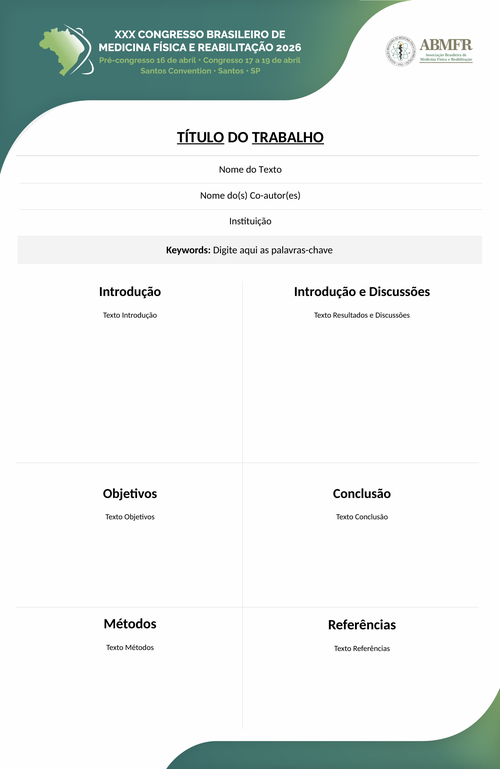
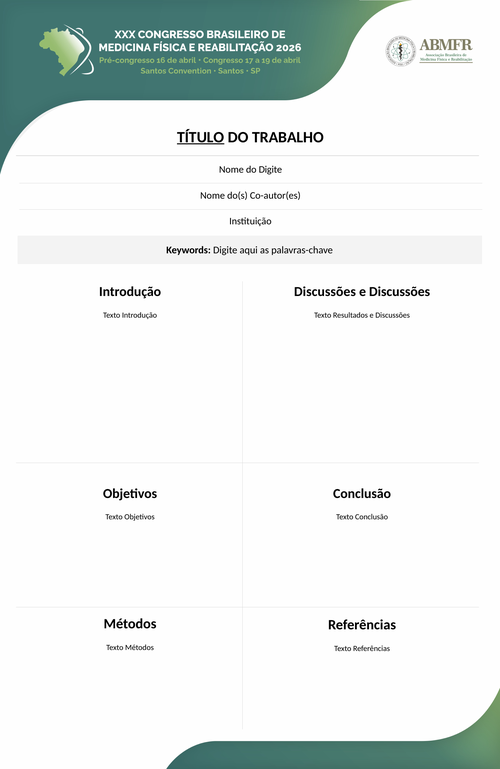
TRABALHO underline: present -> none
do Texto: Texto -> Digite
Introdução at (325, 292): Introdução -> Discussões
